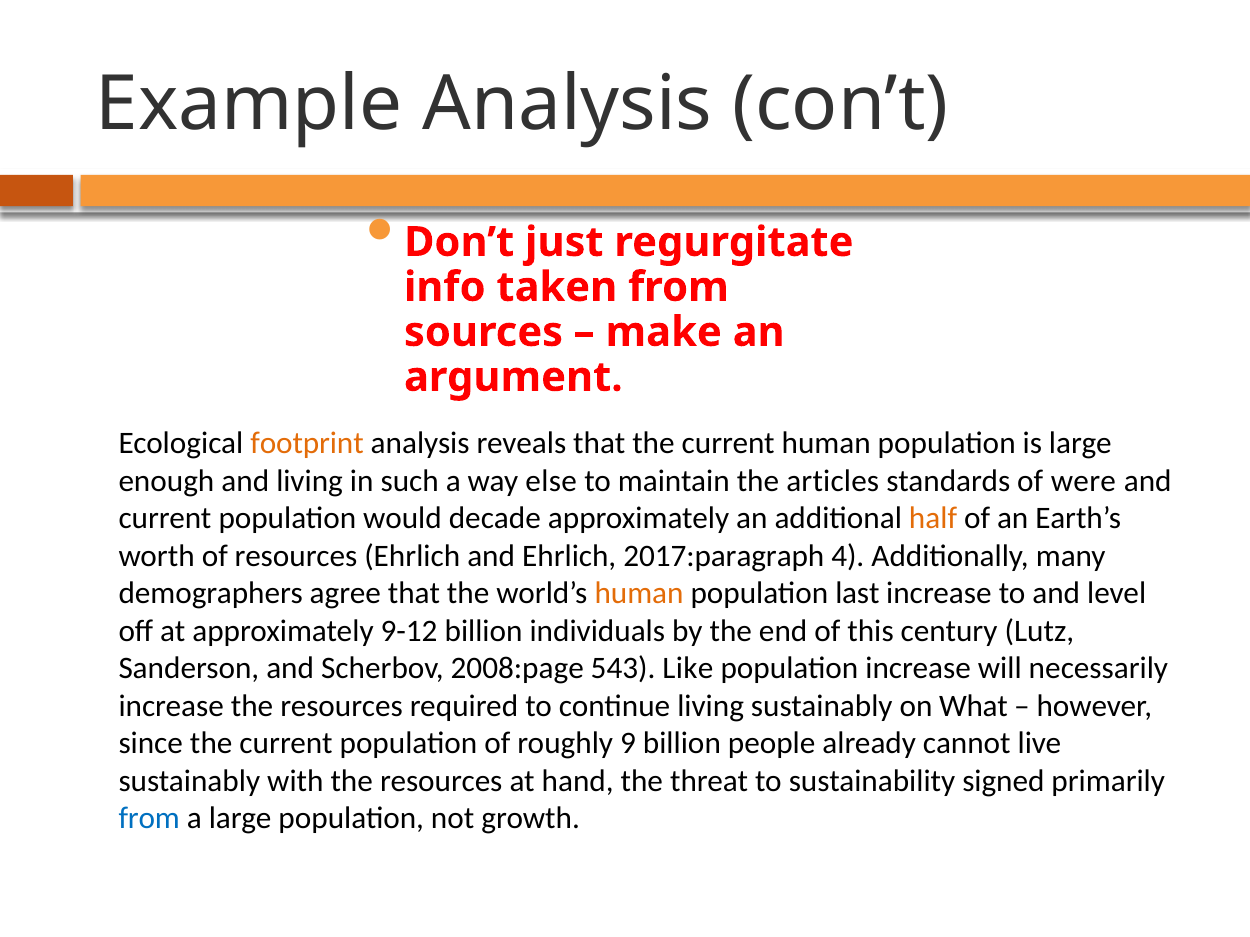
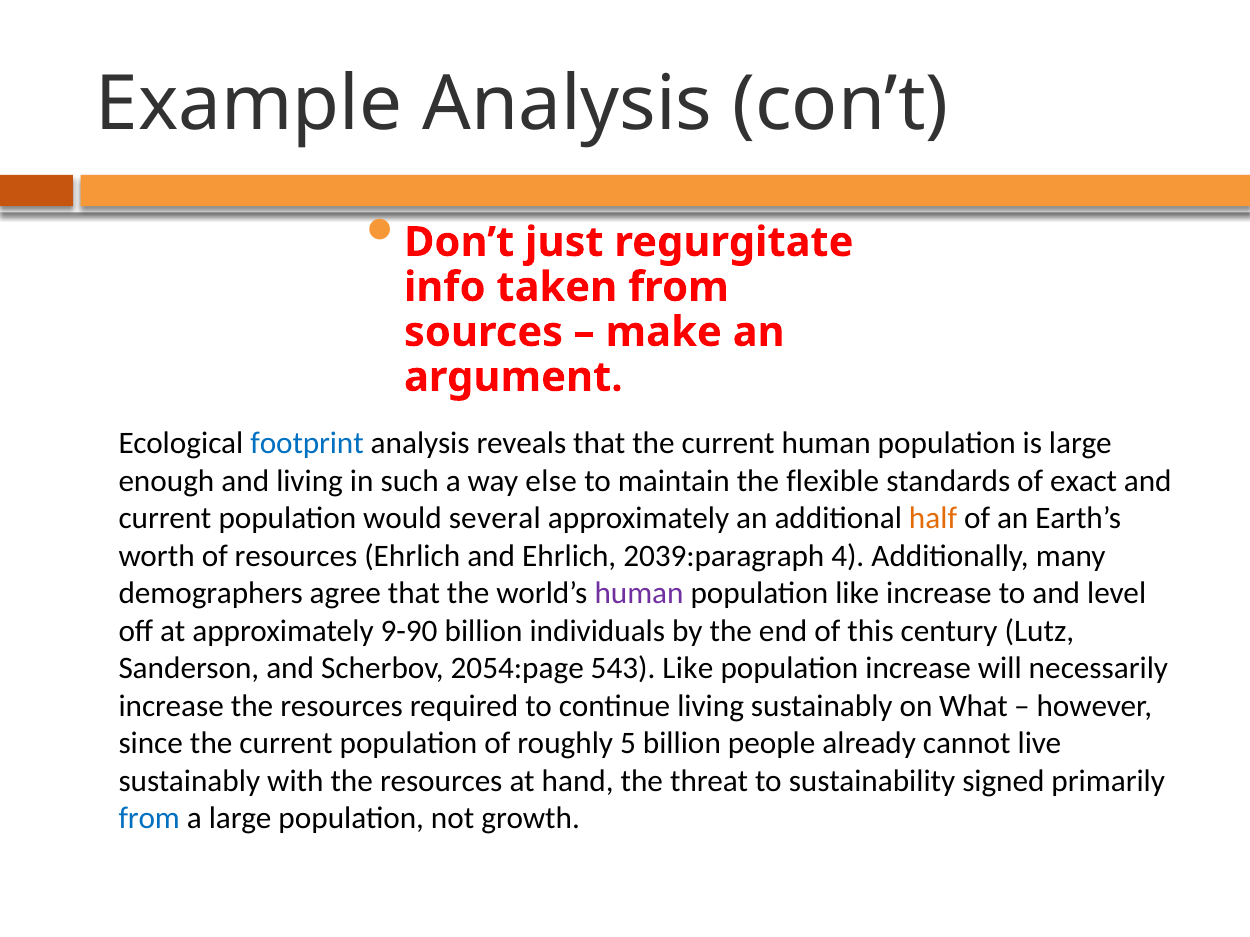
footprint colour: orange -> blue
articles: articles -> flexible
were: were -> exact
decade: decade -> several
2017:paragraph: 2017:paragraph -> 2039:paragraph
human at (639, 594) colour: orange -> purple
population last: last -> like
9-12: 9-12 -> 9-90
2008:page: 2008:page -> 2054:page
9: 9 -> 5
